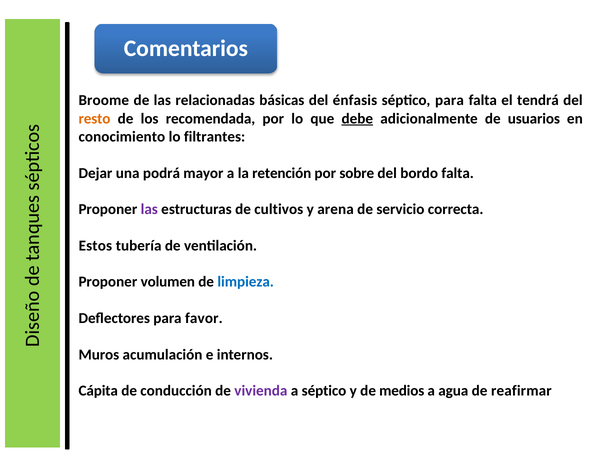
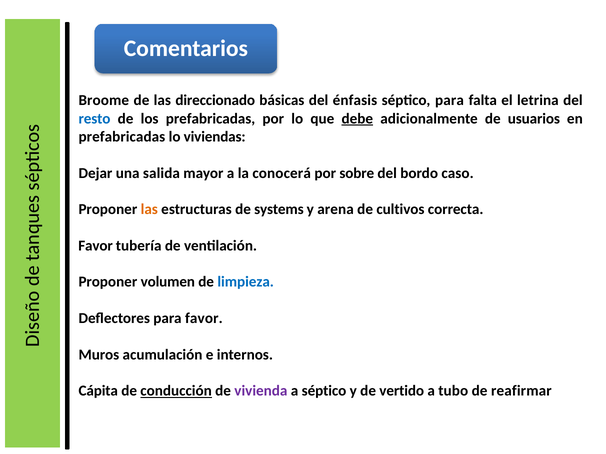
relacionadas: relacionadas -> direccionado
tendrá: tendrá -> letrina
resto colour: orange -> blue
los recomendada: recomendada -> prefabricadas
conocimiento at (122, 137): conocimiento -> prefabricadas
filtrantes: filtrantes -> viviendas
podrá: podrá -> salida
retención: retención -> conocerá
bordo falta: falta -> caso
las at (149, 210) colour: purple -> orange
cultivos: cultivos -> systems
servicio: servicio -> cultivos
Estos at (95, 246): Estos -> Favor
conducción underline: none -> present
medios: medios -> vertido
agua: agua -> tubo
